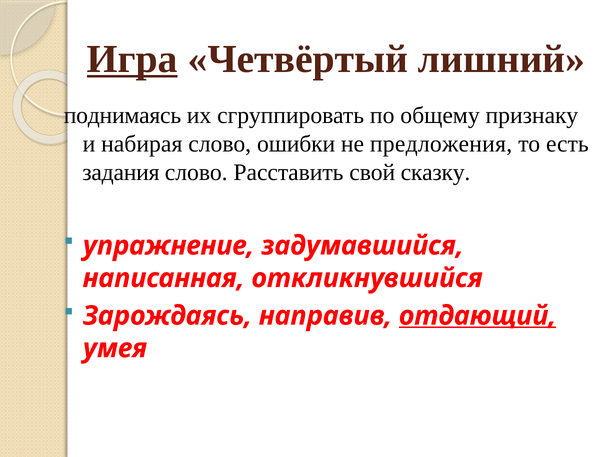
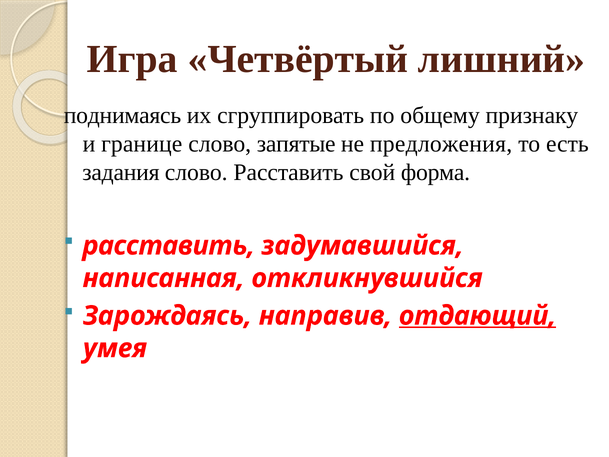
Игра underline: present -> none
набирая: набирая -> границе
ошибки: ошибки -> запятые
сказку: сказку -> форма
упражнение at (168, 246): упражнение -> расставить
